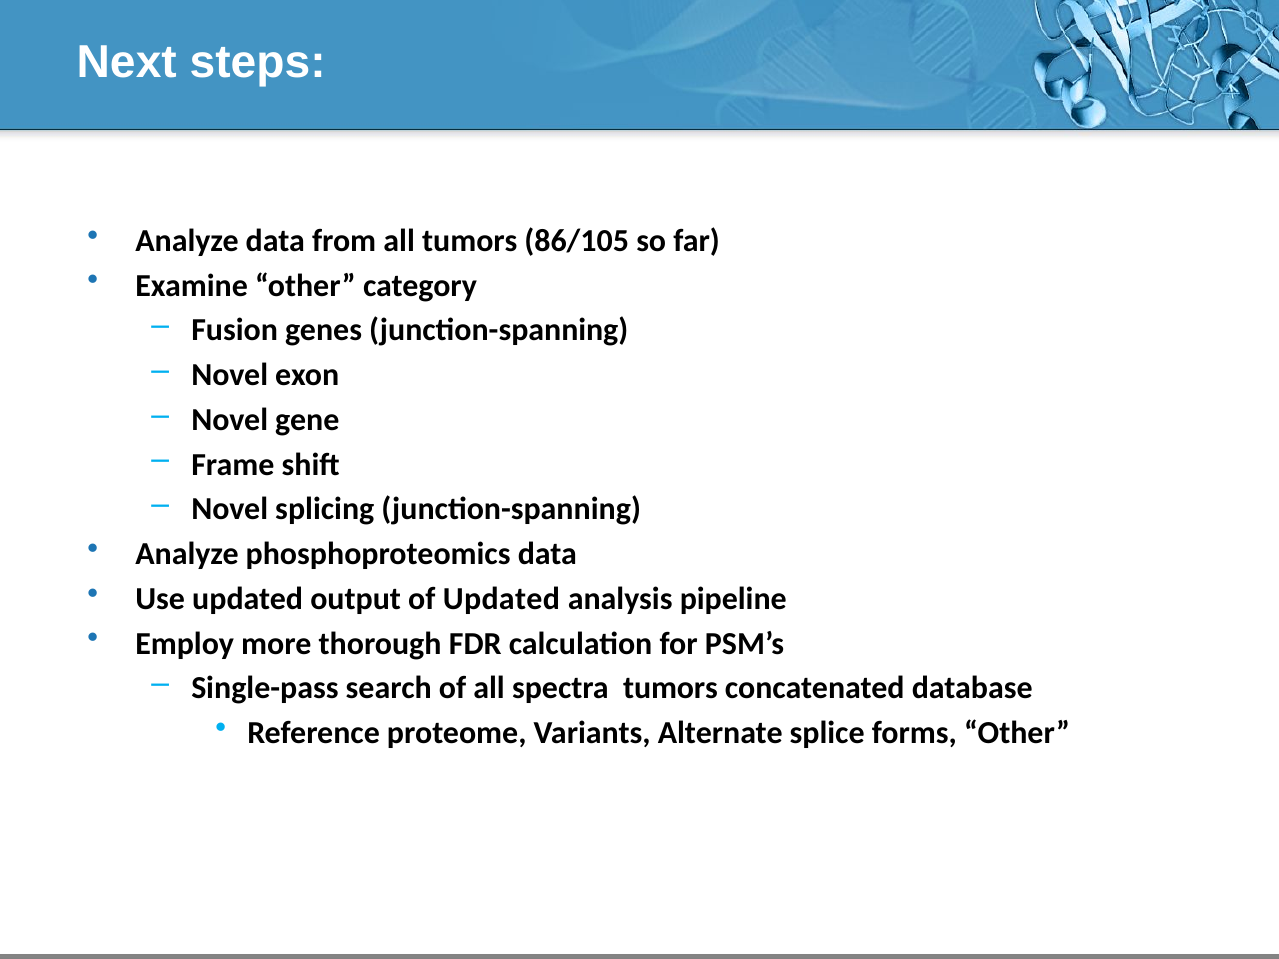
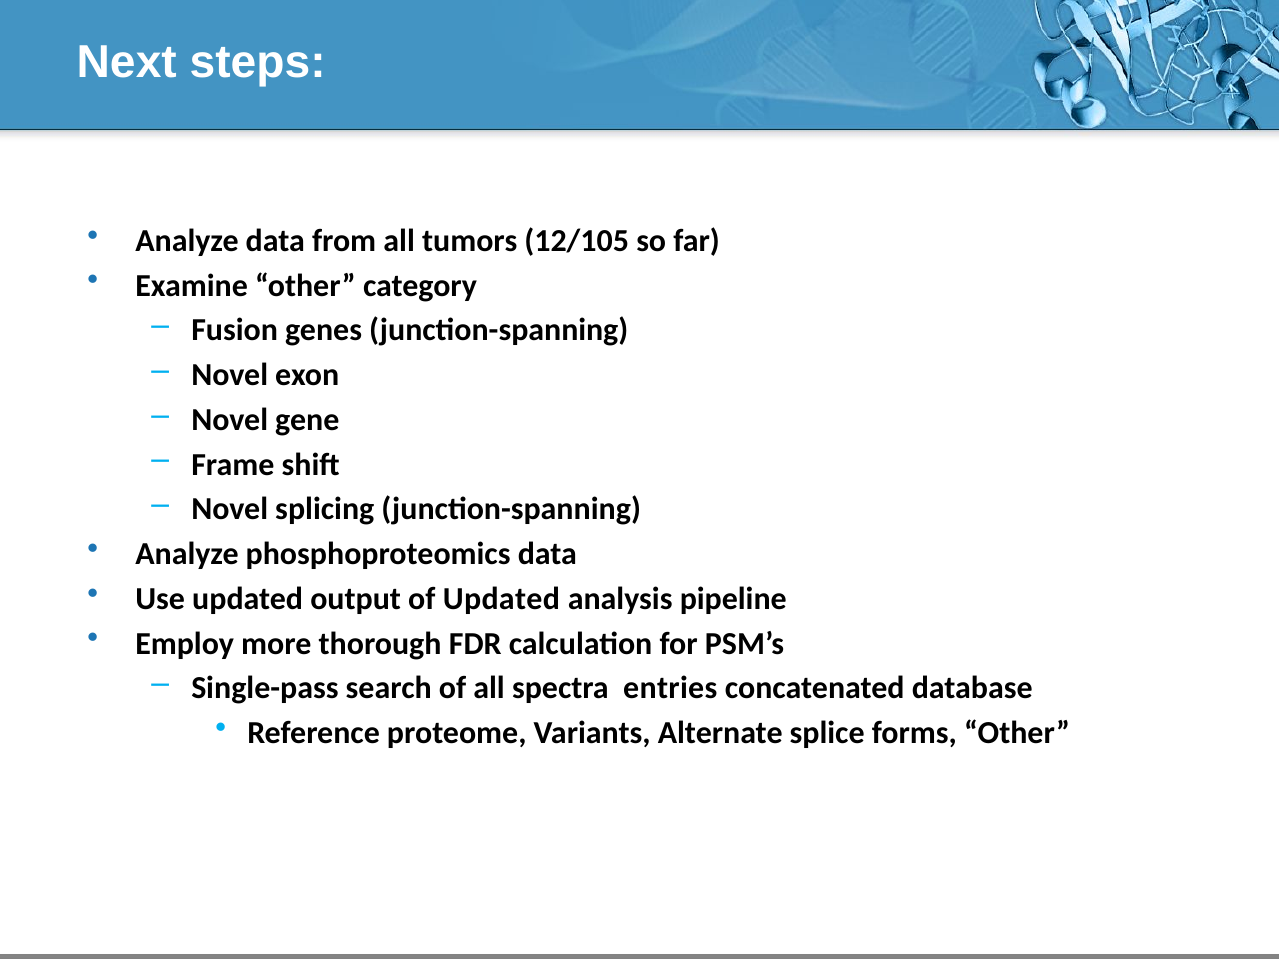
86/105: 86/105 -> 12/105
spectra tumors: tumors -> entries
